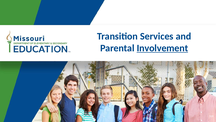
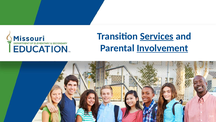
Services underline: none -> present
